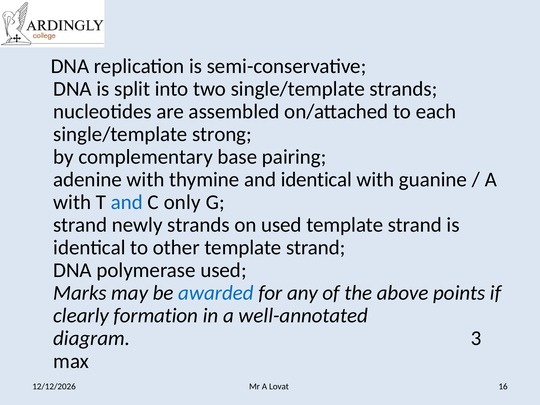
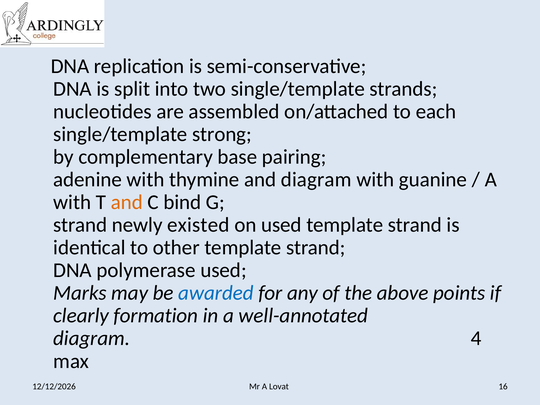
and identical: identical -> diagram
and at (127, 202) colour: blue -> orange
only: only -> bind
newly strands: strands -> existed
3: 3 -> 4
